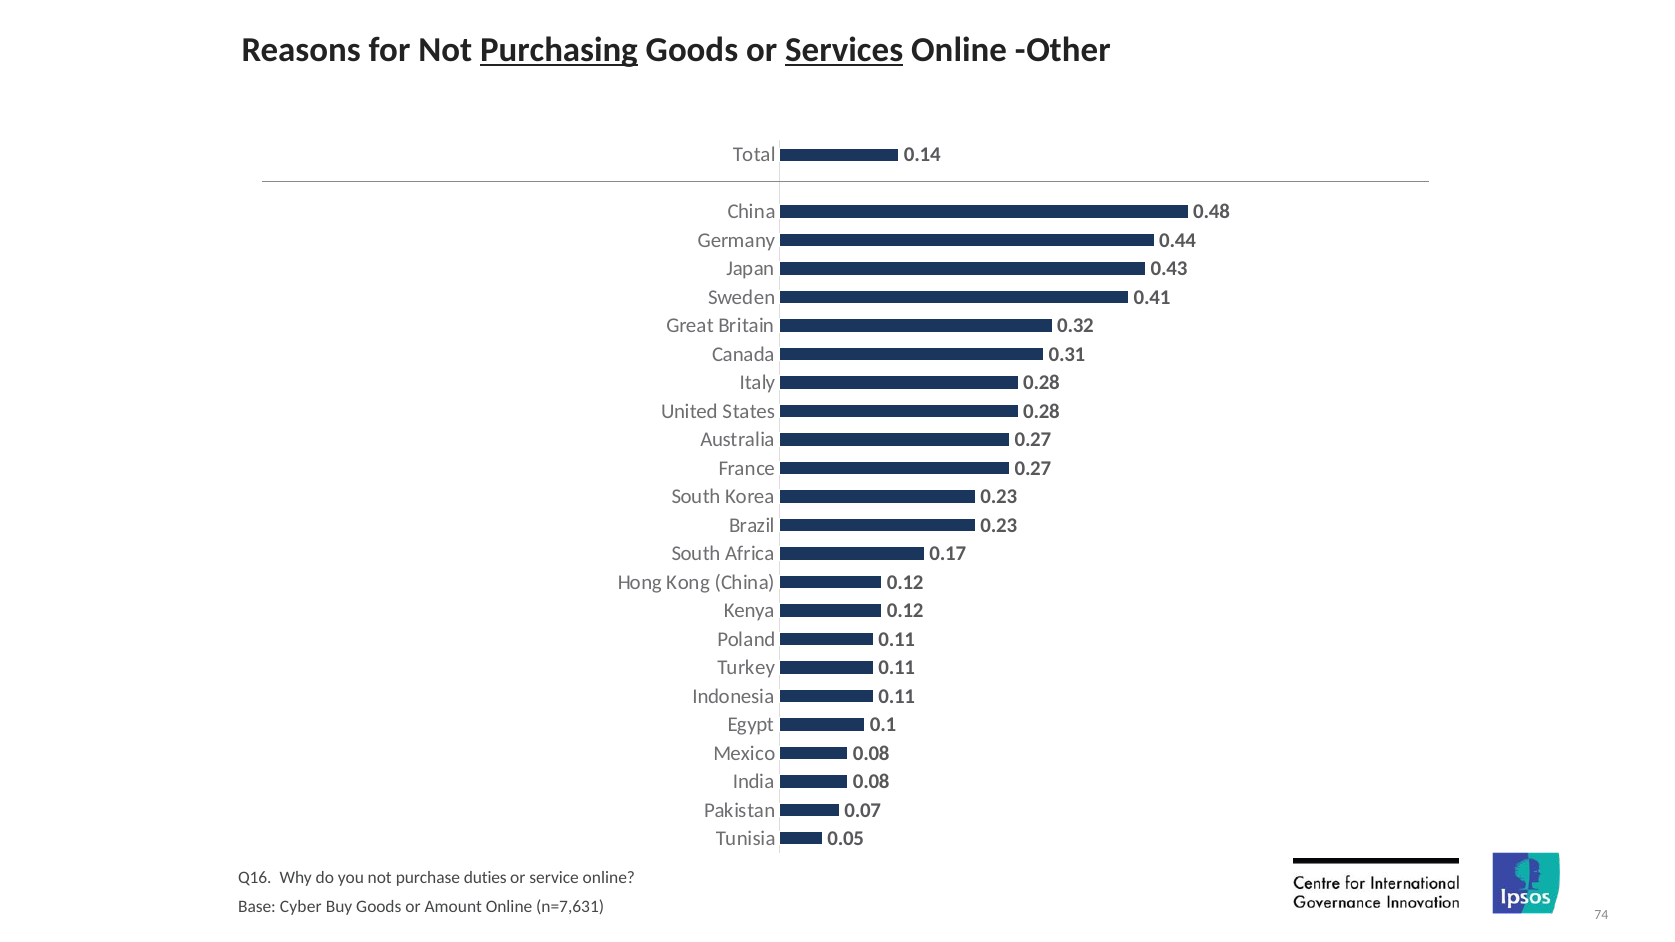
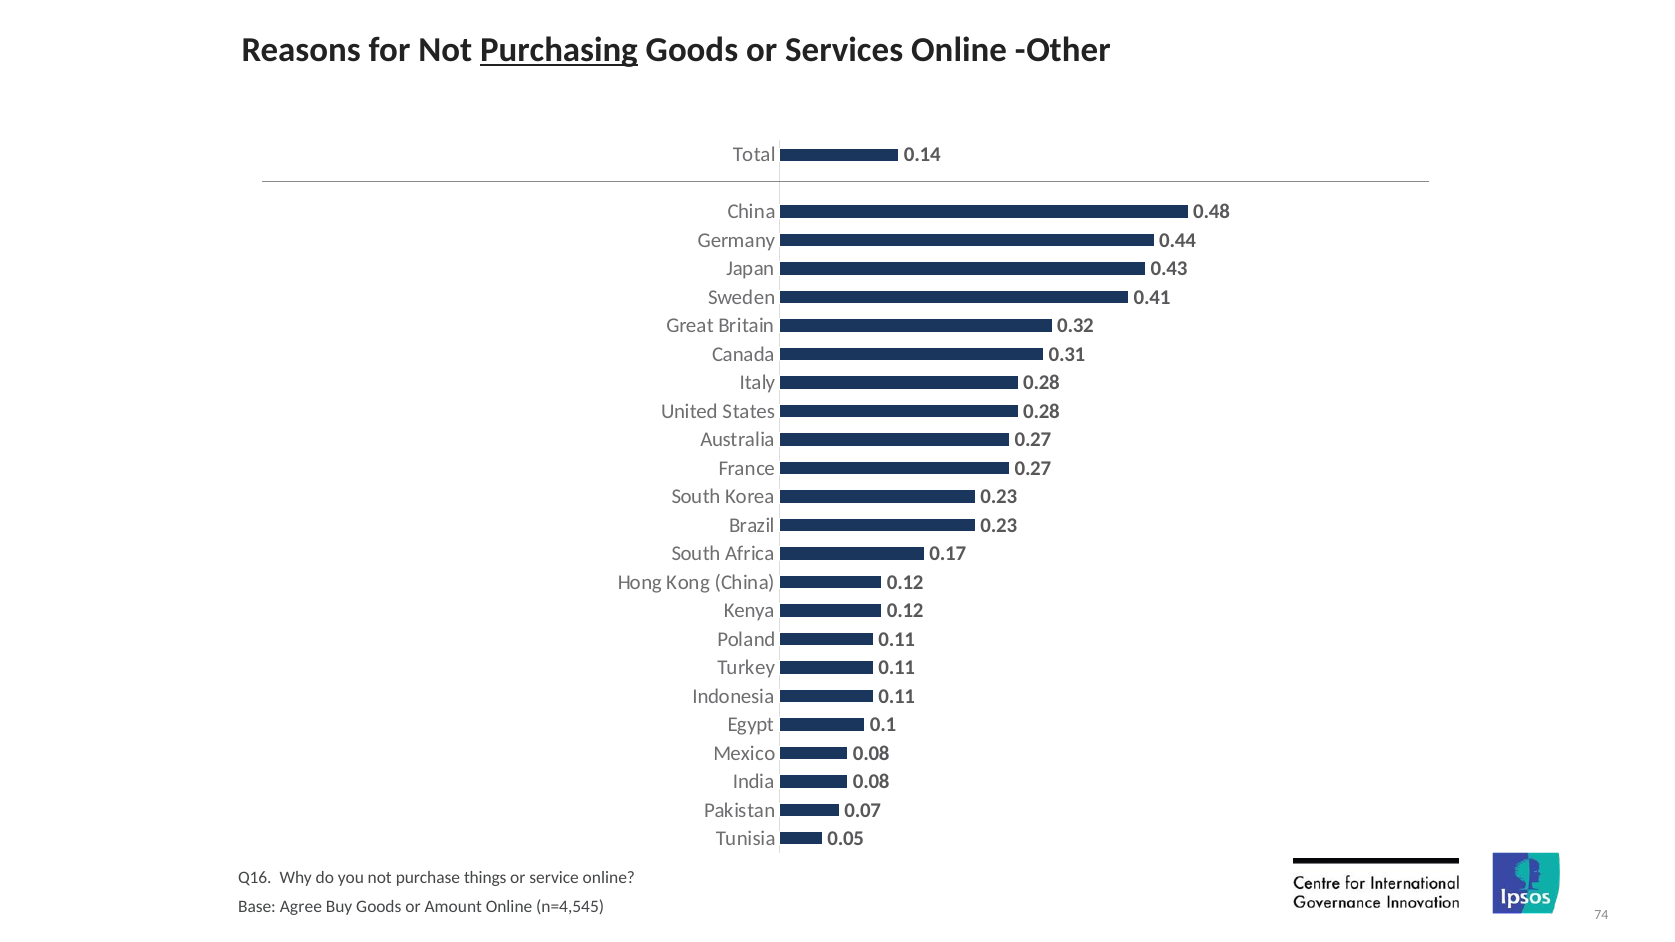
Services underline: present -> none
duties: duties -> things
Cyber: Cyber -> Agree
n=7,631: n=7,631 -> n=4,545
